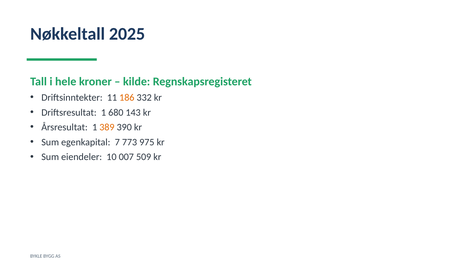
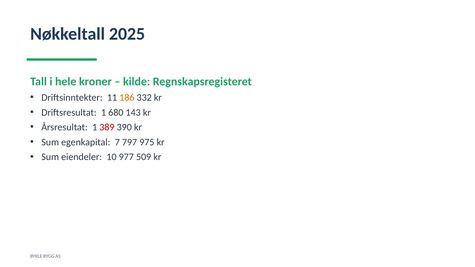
389 colour: orange -> red
773: 773 -> 797
007: 007 -> 977
